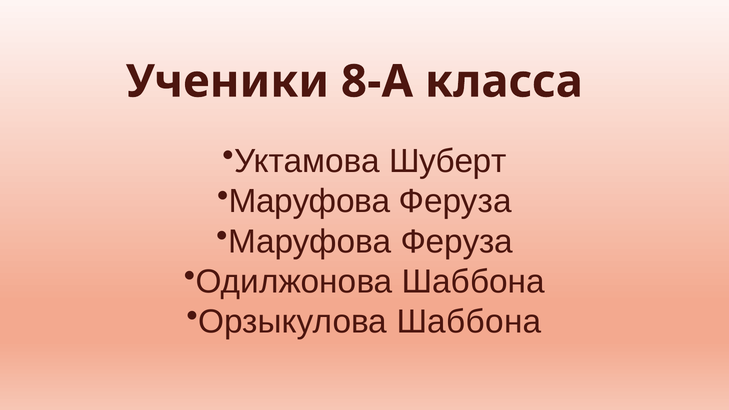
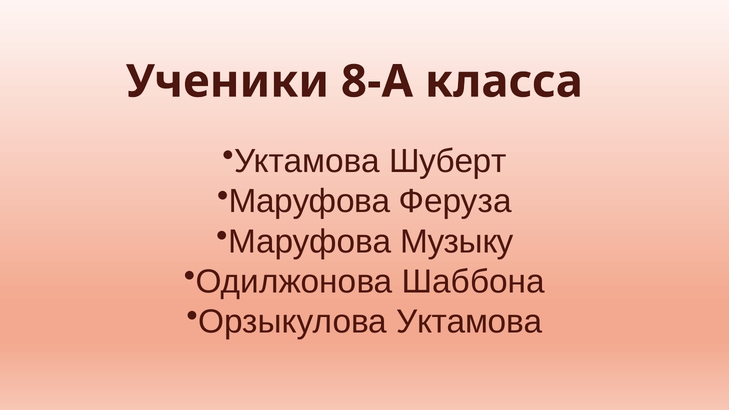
Феруза at (457, 242): Феруза -> Музыку
Орзыкулова Шаббона: Шаббона -> Уктамова
